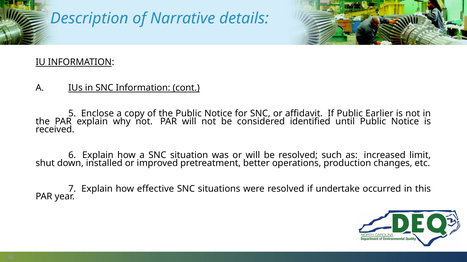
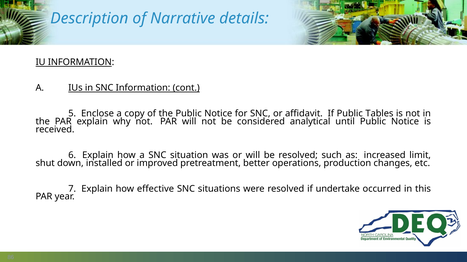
Earlier: Earlier -> Tables
identified: identified -> analytical
